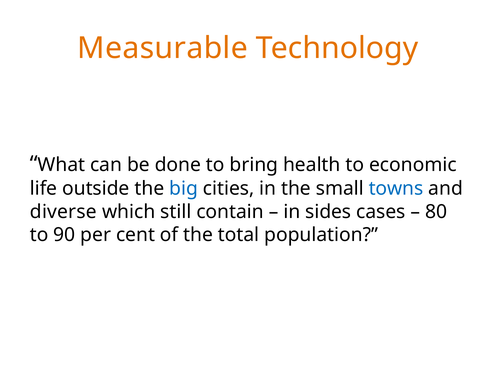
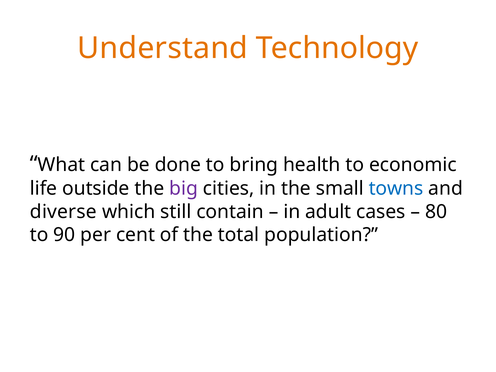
Measurable: Measurable -> Understand
big colour: blue -> purple
sides: sides -> adult
